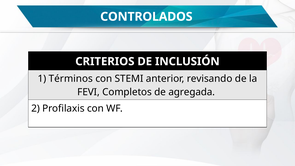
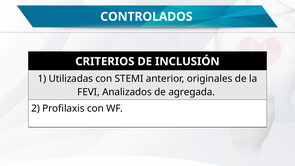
Términos: Términos -> Utilizadas
revisando: revisando -> originales
Completos: Completos -> Analizados
